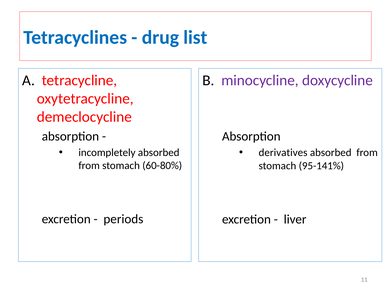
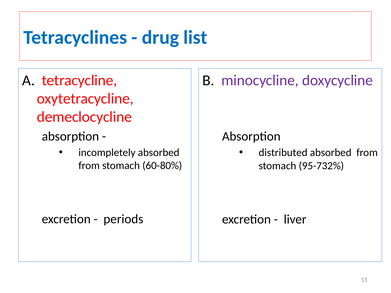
derivatives: derivatives -> distributed
95-141%: 95-141% -> 95-732%
